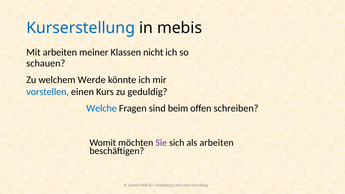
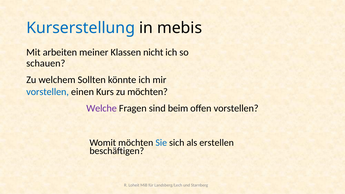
Werde: Werde -> Sollten
zu geduldig: geduldig -> möchten
Welche colour: blue -> purple
offen schreiben: schreiben -> vorstellen
Sie colour: purple -> blue
als arbeiten: arbeiten -> erstellen
